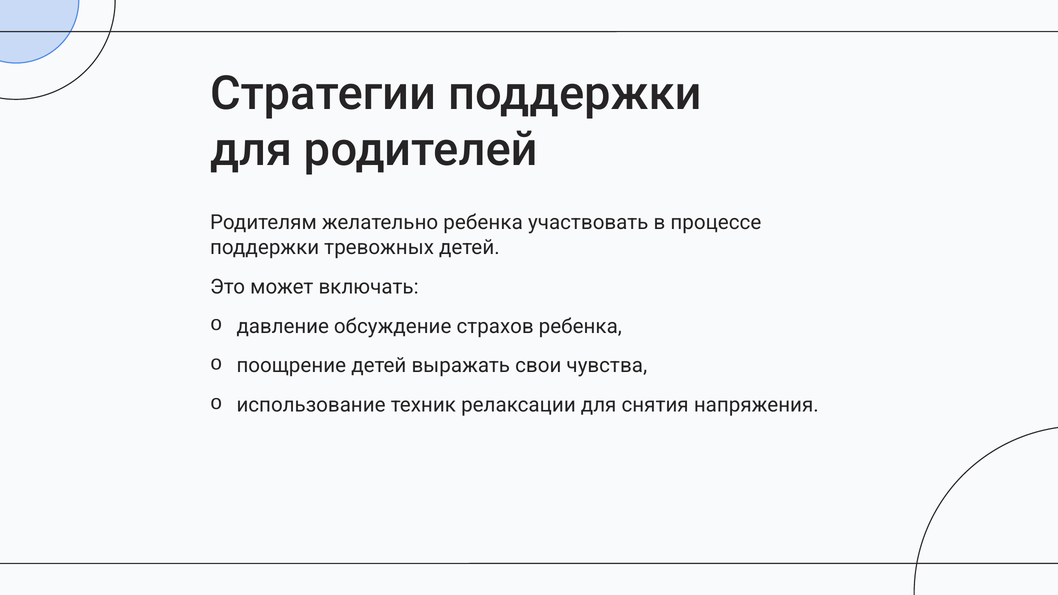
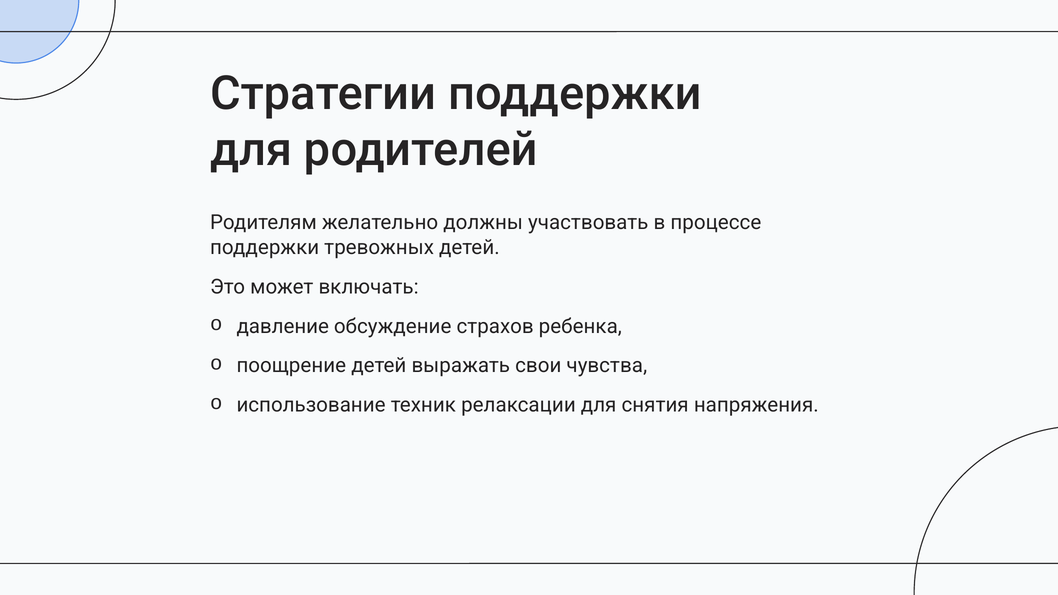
желательно ребенка: ребенка -> должны
